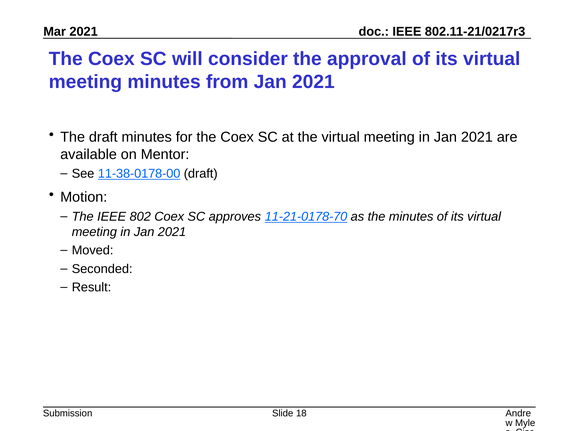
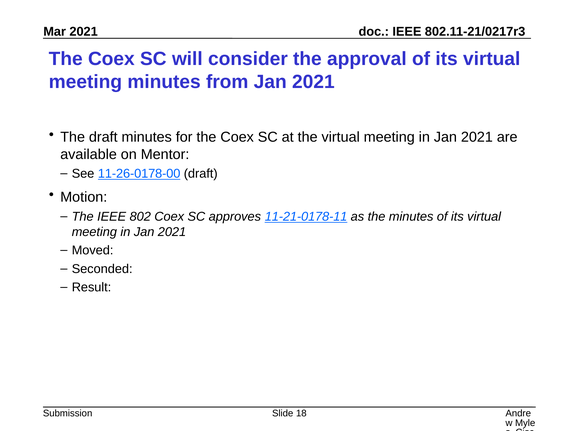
11-38-0178-00: 11-38-0178-00 -> 11-26-0178-00
11-21-0178-70: 11-21-0178-70 -> 11-21-0178-11
